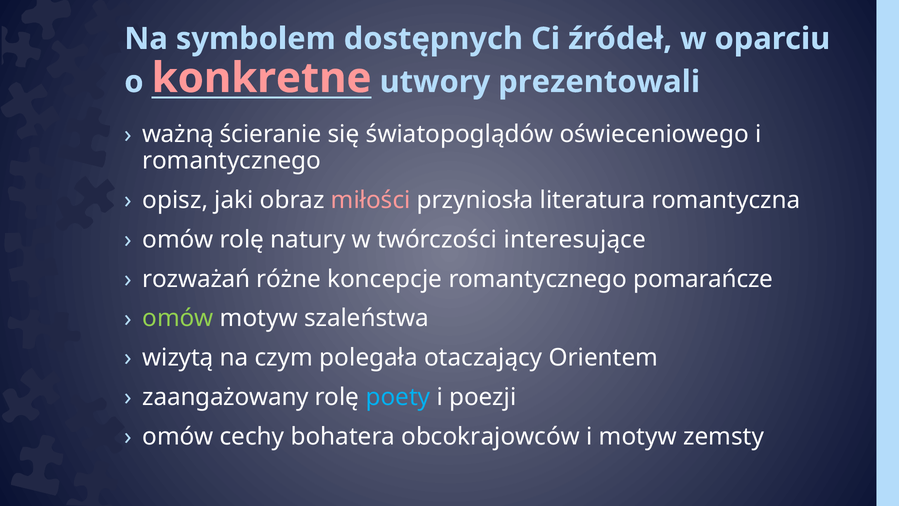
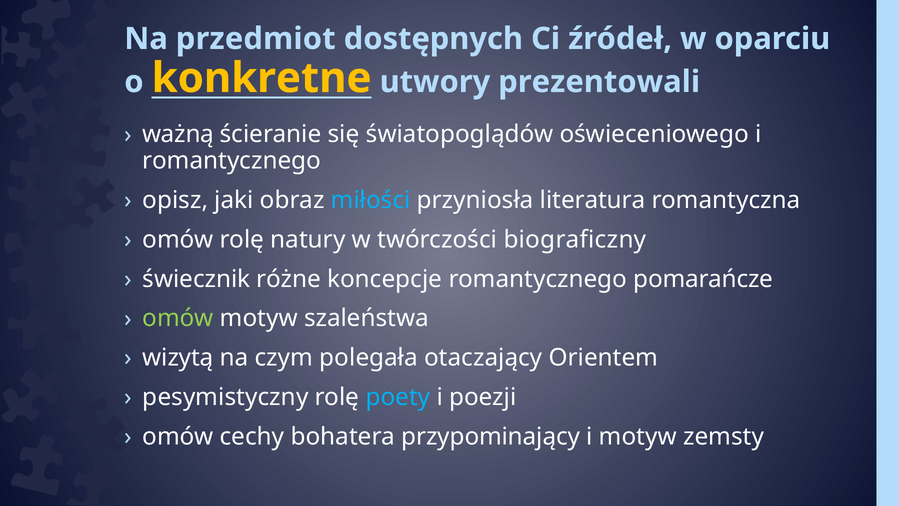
symbolem: symbolem -> przedmiot
konkretne colour: pink -> yellow
miłości colour: pink -> light blue
interesujące: interesujące -> biograficzny
rozważań: rozważań -> świecznik
zaangażowany: zaangażowany -> pesymistyczny
obcokrajowców: obcokrajowców -> przypominający
